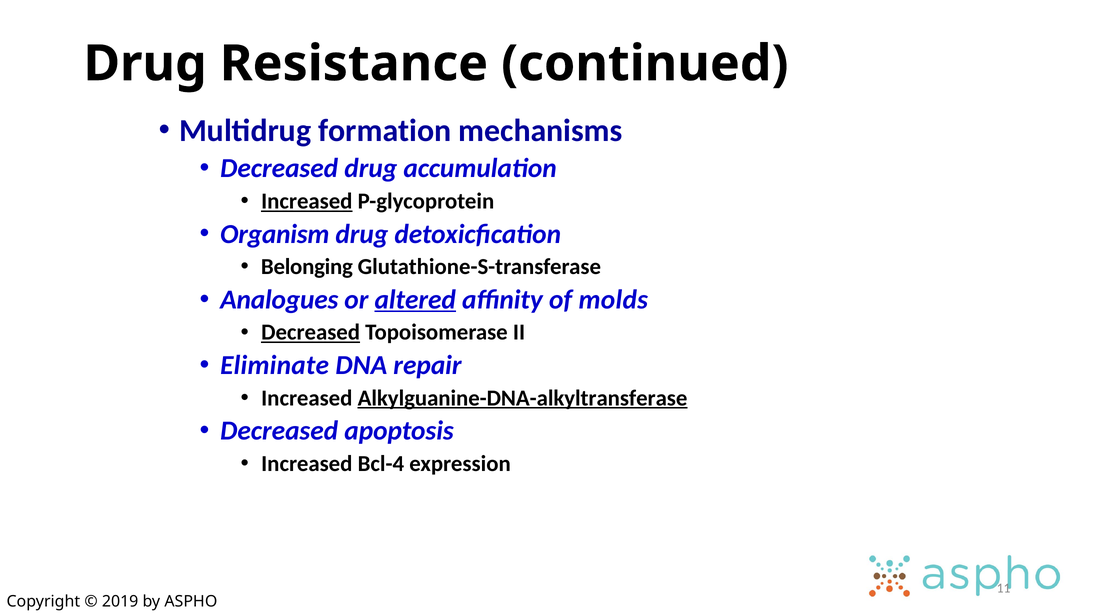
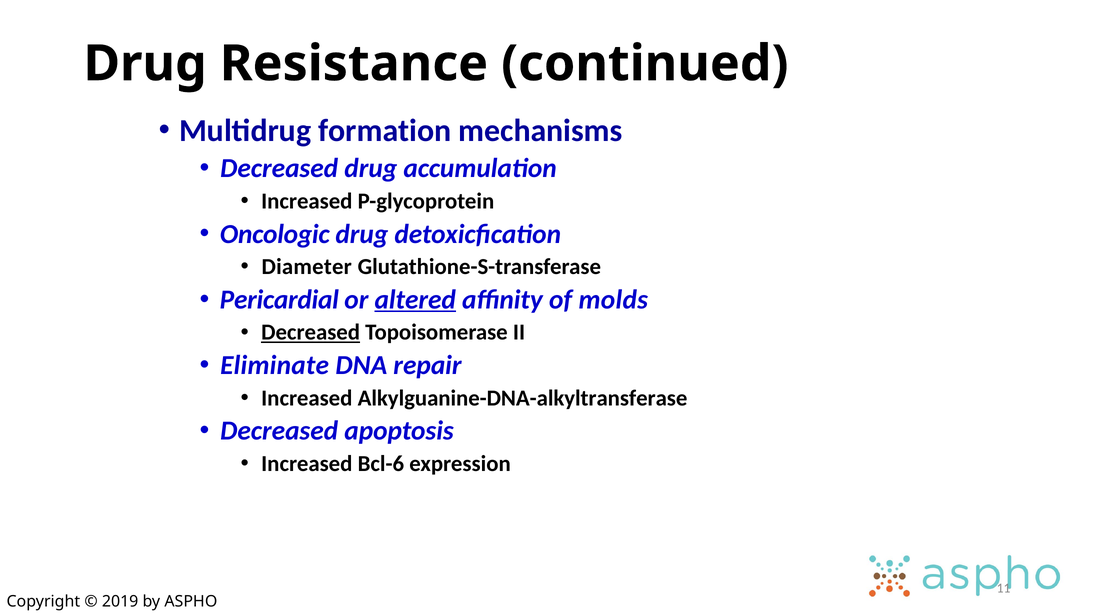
Increased at (307, 201) underline: present -> none
Organism: Organism -> Oncologic
Belonging: Belonging -> Diameter
Analogues: Analogues -> Pericardial
Alkylguanine-DNA-alkyltransferase underline: present -> none
Bcl-4: Bcl-4 -> Bcl-6
